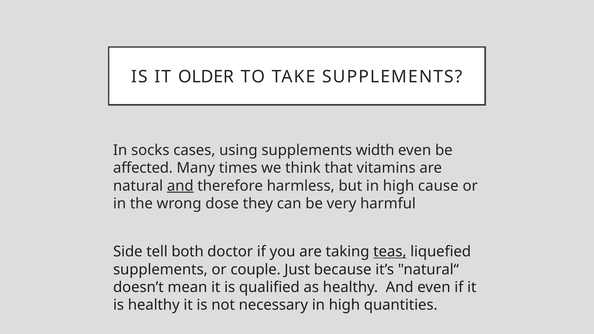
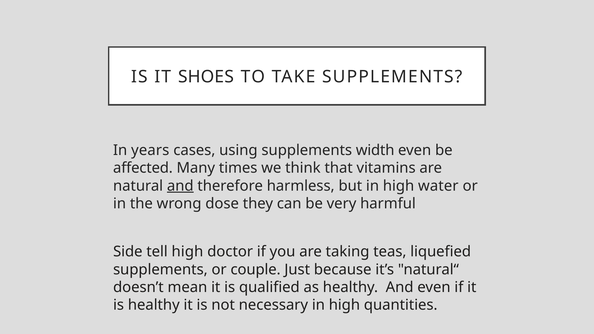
OLDER: OLDER -> SHOES
socks: socks -> years
cause: cause -> water
tell both: both -> high
teas underline: present -> none
